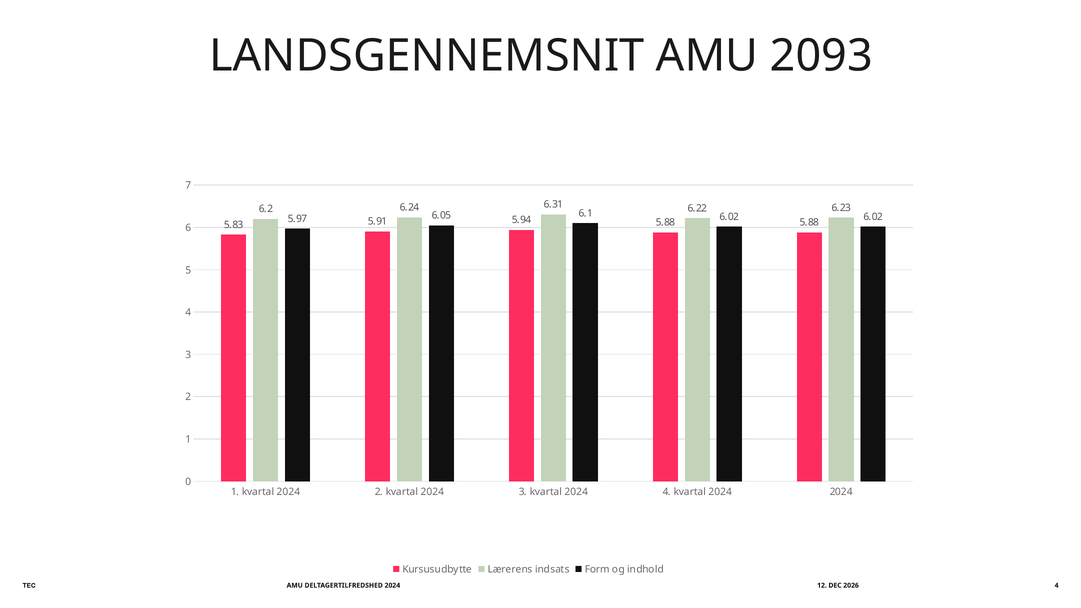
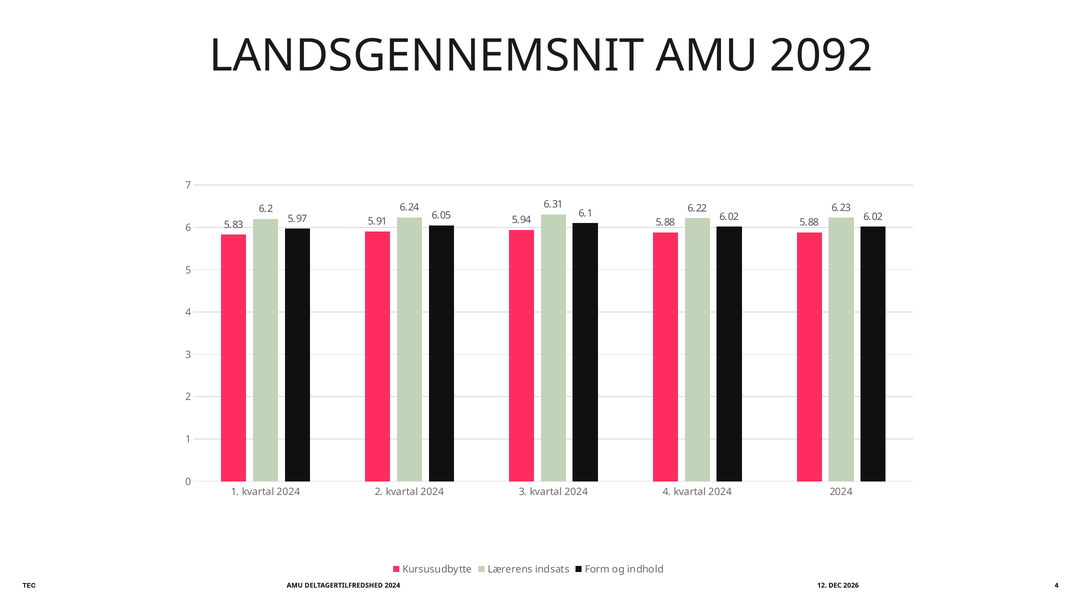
2093: 2093 -> 2092
